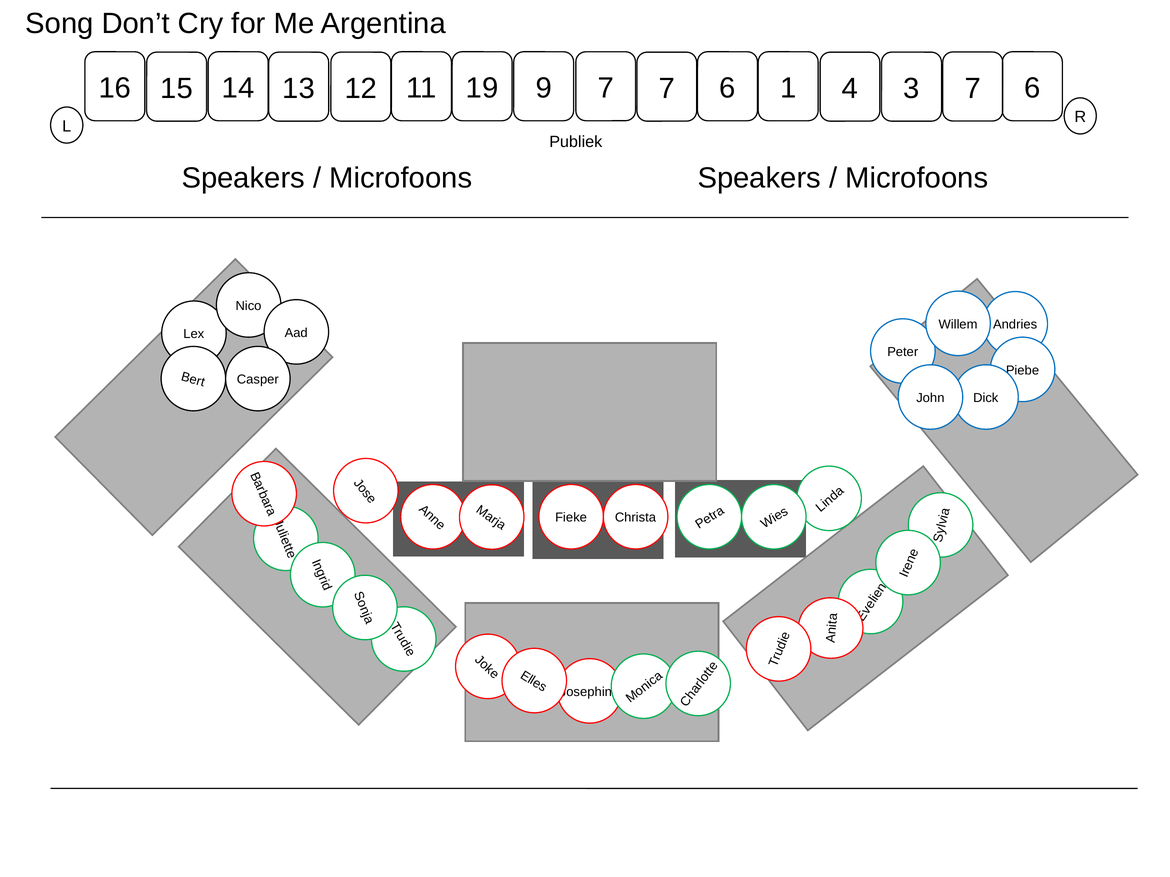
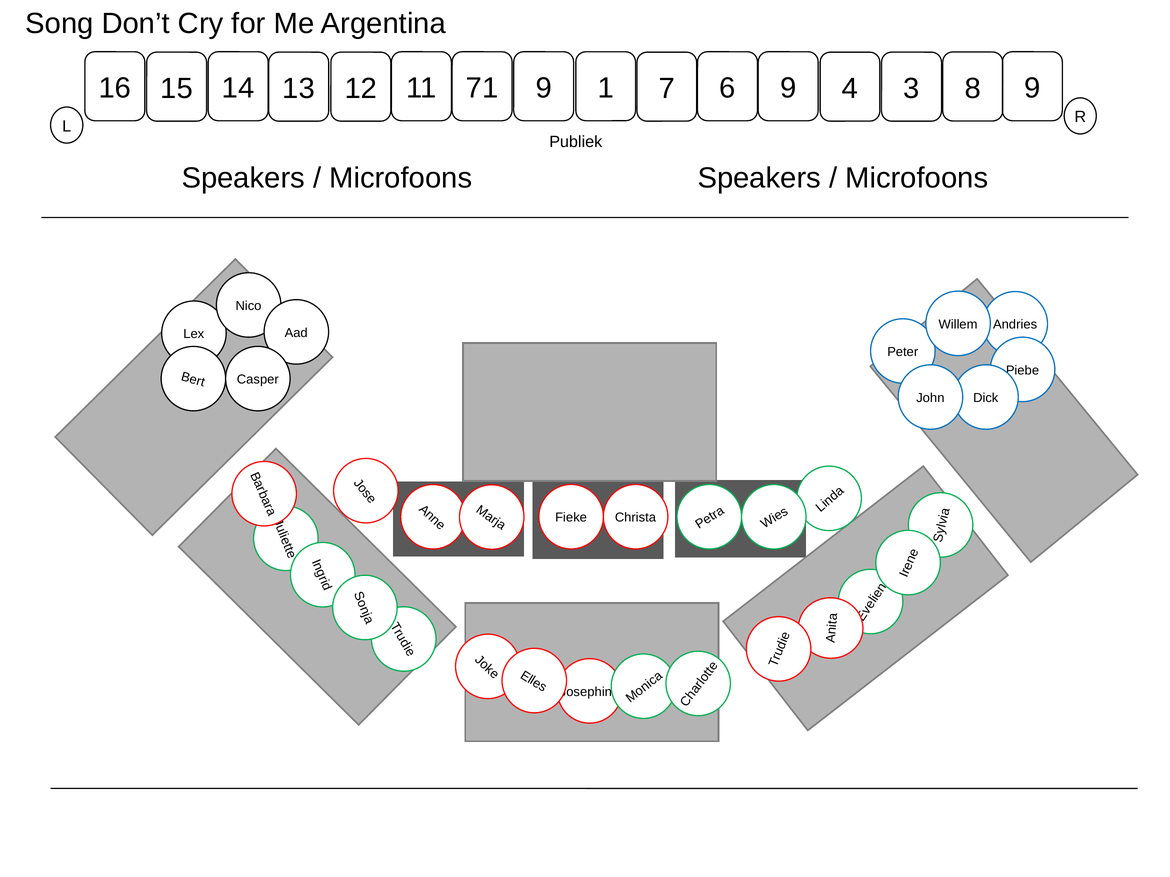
14 7: 7 -> 8
19: 19 -> 71
9 7: 7 -> 1
6 1: 1 -> 9
4 6: 6 -> 9
